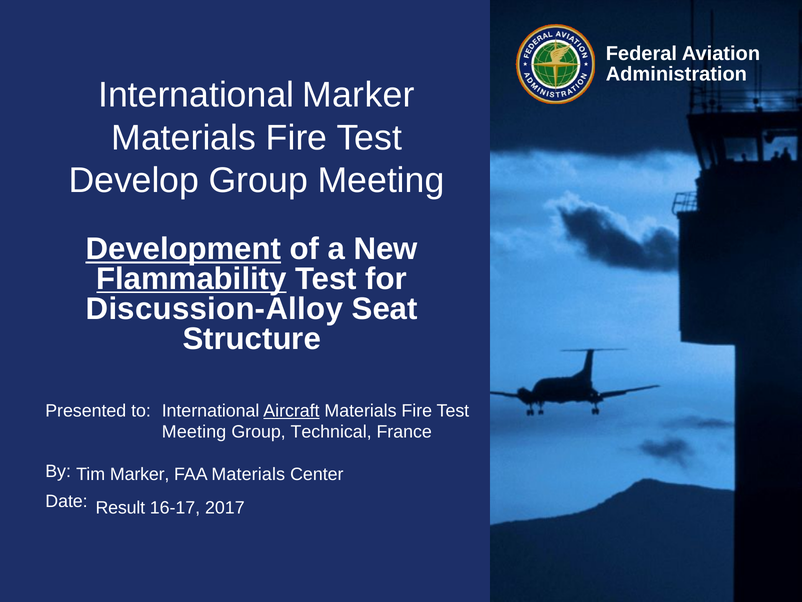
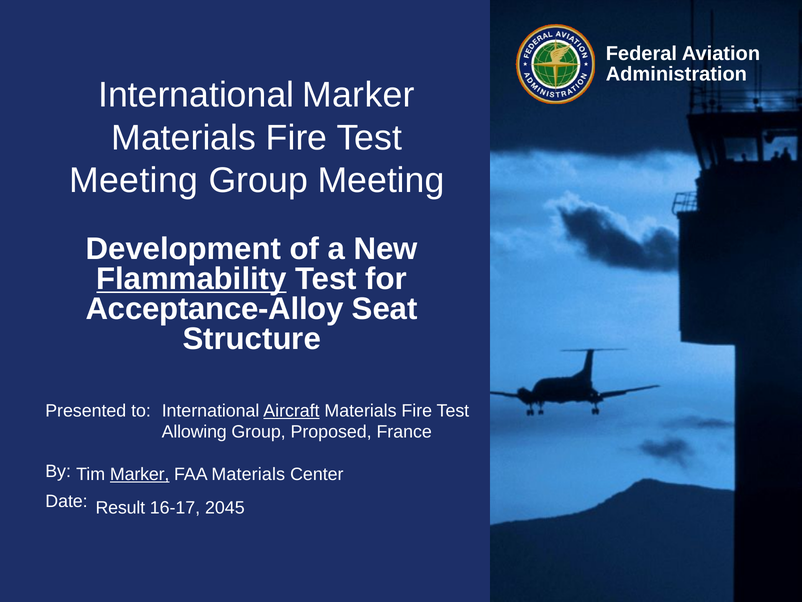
Develop at (134, 181): Develop -> Meeting
Development underline: present -> none
Discussion-Alloy: Discussion-Alloy -> Acceptance-Alloy
Meeting at (194, 432): Meeting -> Allowing
Technical: Technical -> Proposed
Marker at (140, 474) underline: none -> present
2017: 2017 -> 2045
